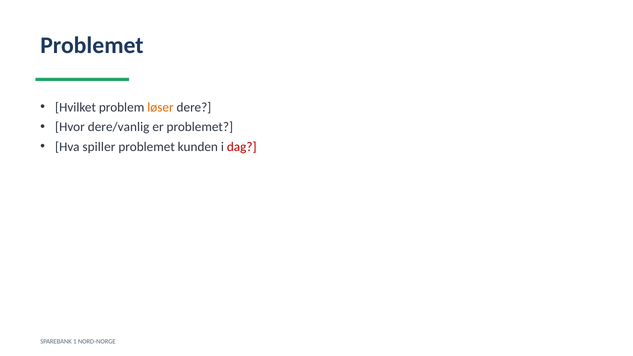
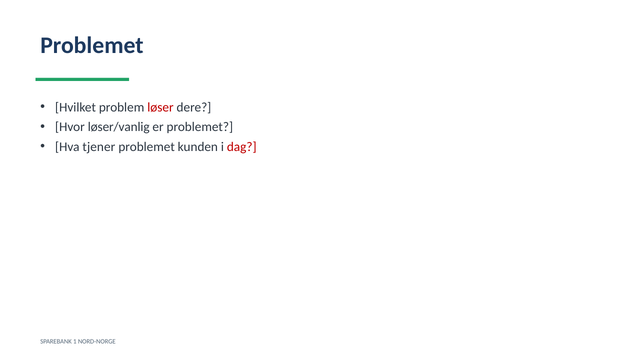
løser colour: orange -> red
dere/vanlig: dere/vanlig -> løser/vanlig
spiller: spiller -> tjener
